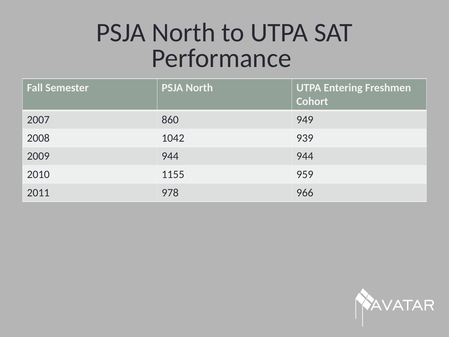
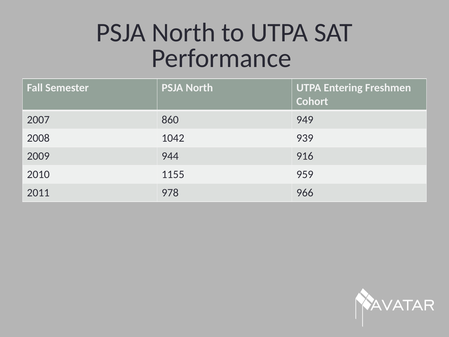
944 944: 944 -> 916
